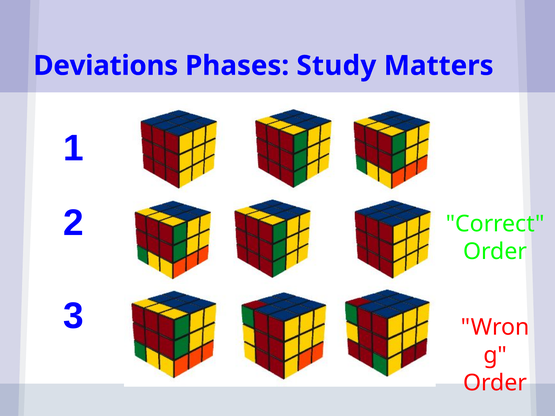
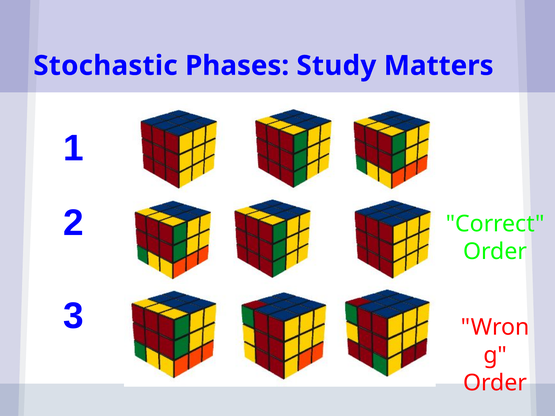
Deviations: Deviations -> Stochastic
